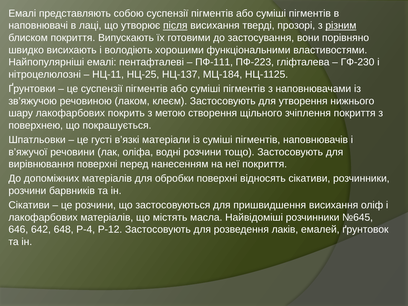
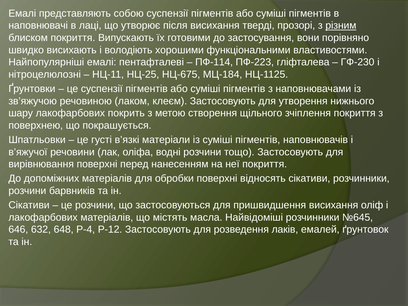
після underline: present -> none
ПФ-111: ПФ-111 -> ПФ-114
НЦ-137: НЦ-137 -> НЦ-675
642: 642 -> 632
